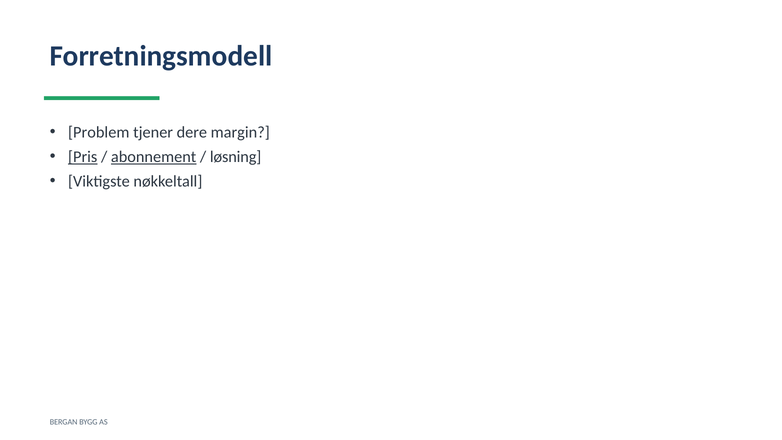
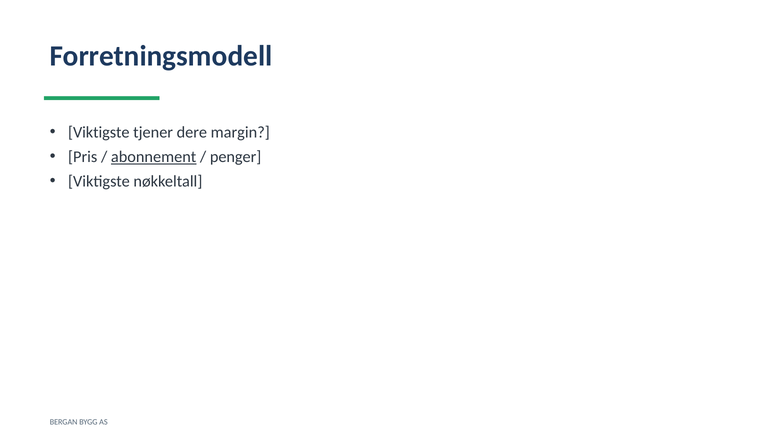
Problem at (99, 132): Problem -> Viktigste
Pris underline: present -> none
løsning: løsning -> penger
